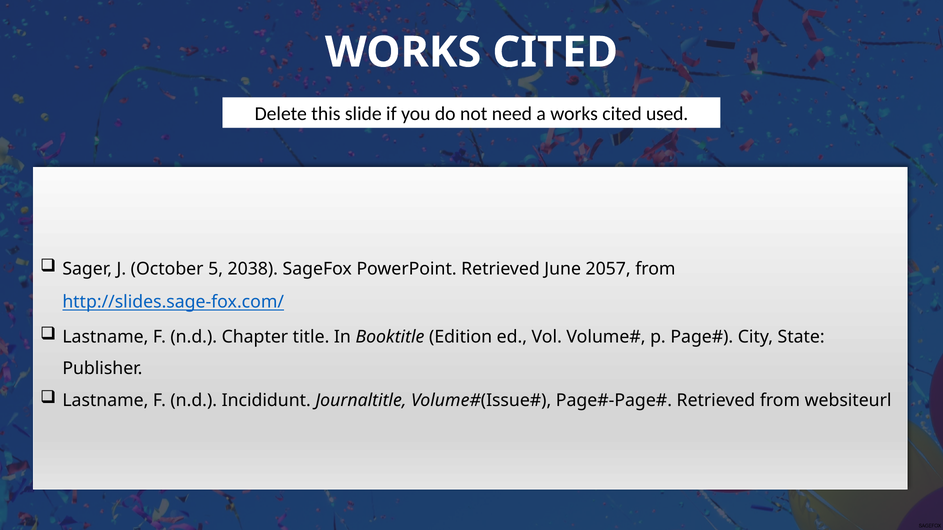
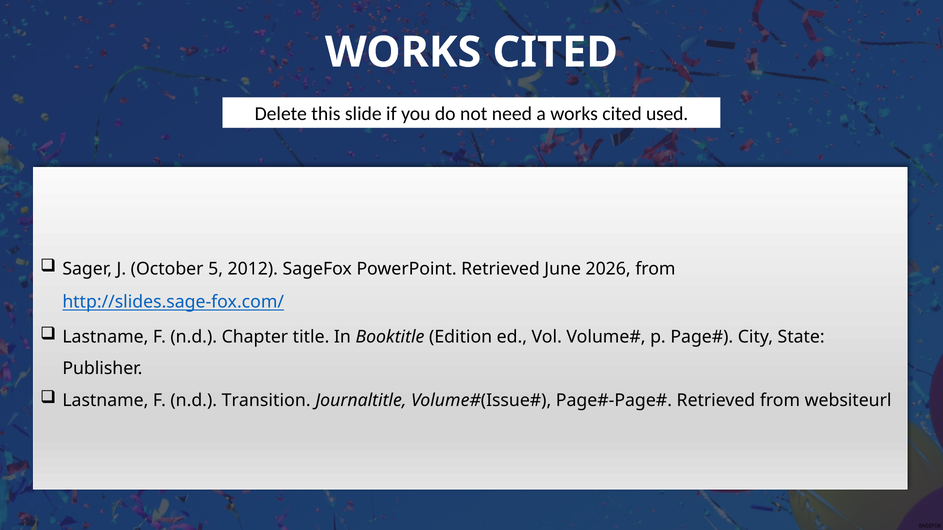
2038: 2038 -> 2012
2057: 2057 -> 2026
Incididunt: Incididunt -> Transition
